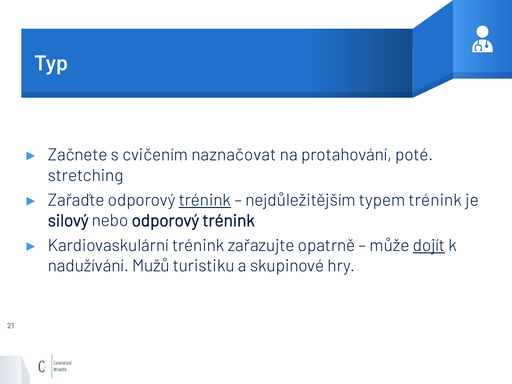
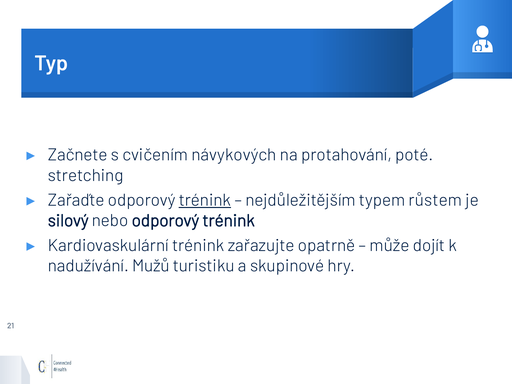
naznačovat: naznačovat -> návykových
typem trénink: trénink -> růstem
dojít underline: present -> none
